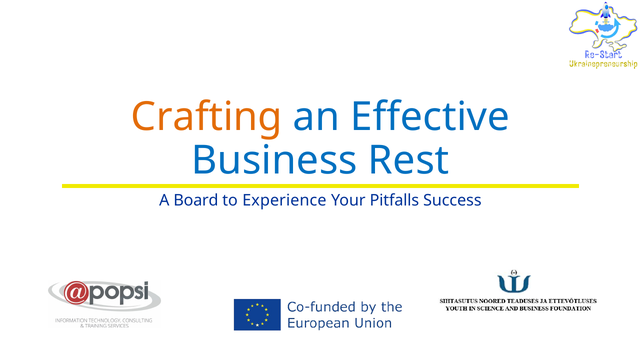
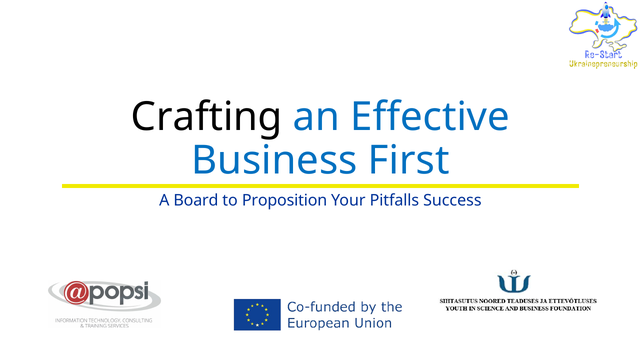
Crafting colour: orange -> black
Rest: Rest -> First
Experience: Experience -> Proposition
